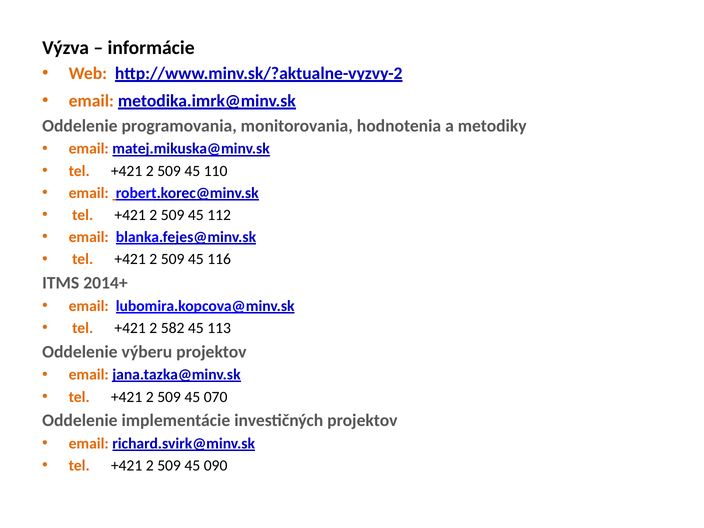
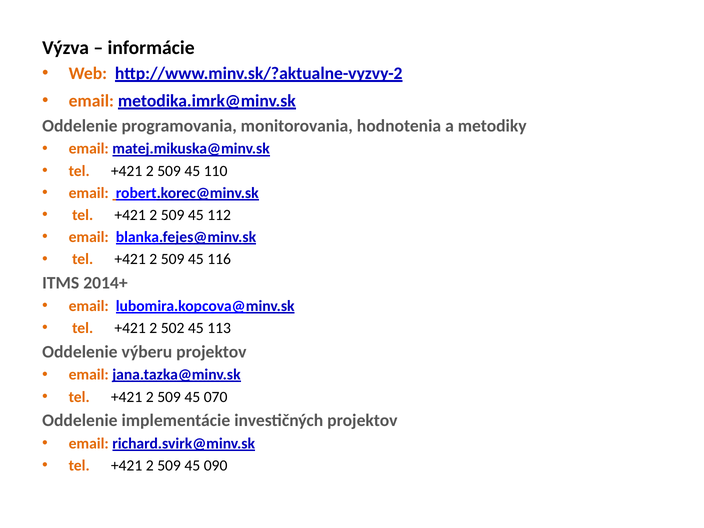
582: 582 -> 502
